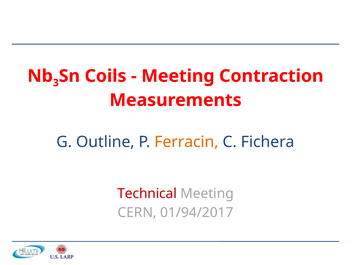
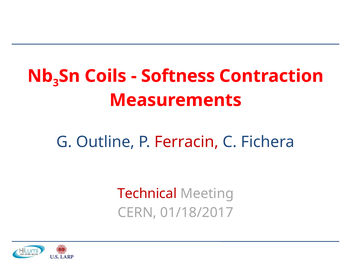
Meeting at (178, 76): Meeting -> Softness
Ferracin colour: orange -> red
01/94/2017: 01/94/2017 -> 01/18/2017
